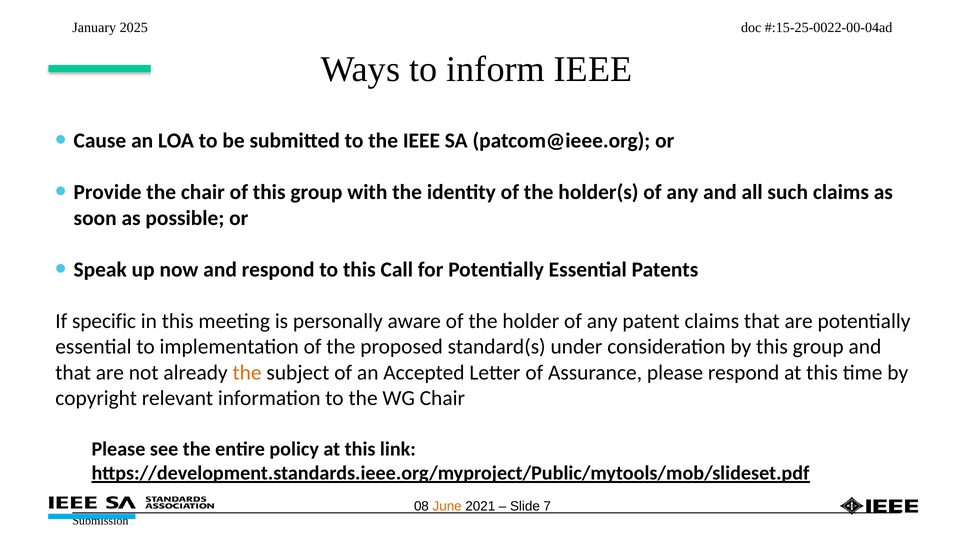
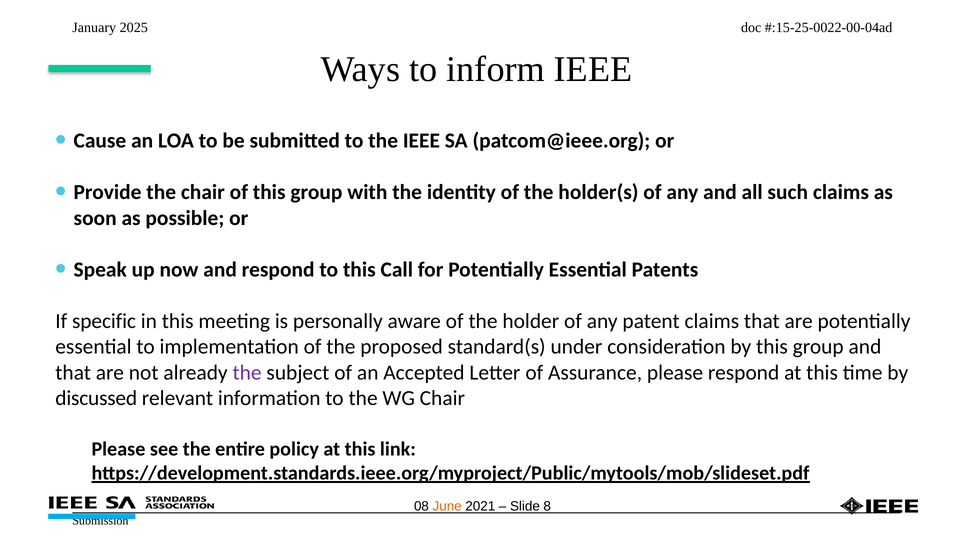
the at (247, 373) colour: orange -> purple
copyright: copyright -> discussed
7: 7 -> 8
